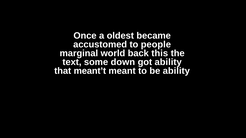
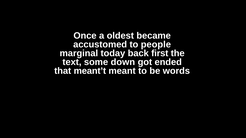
world: world -> today
this: this -> first
got ability: ability -> ended
be ability: ability -> words
